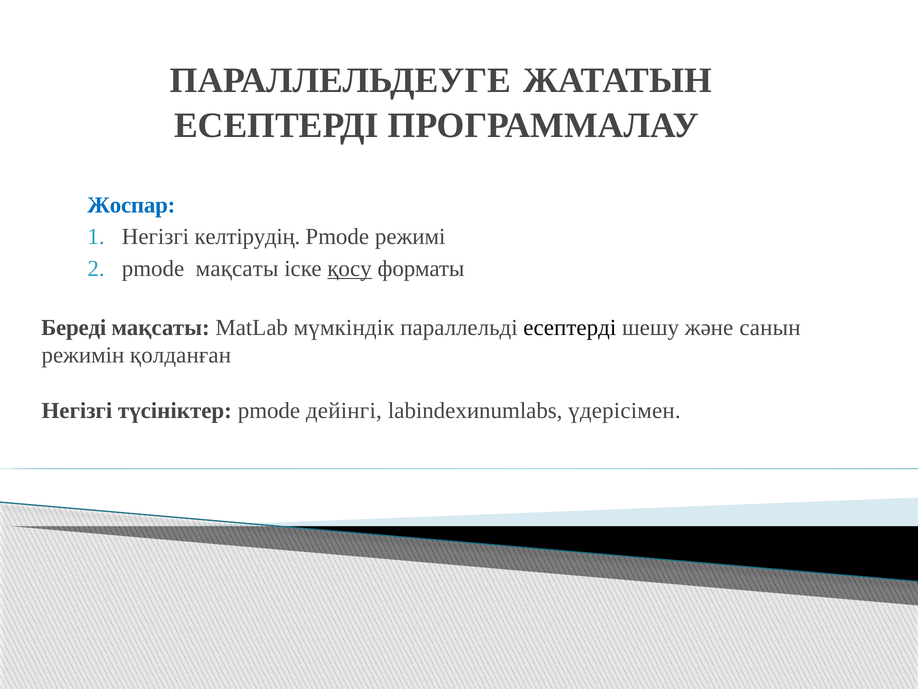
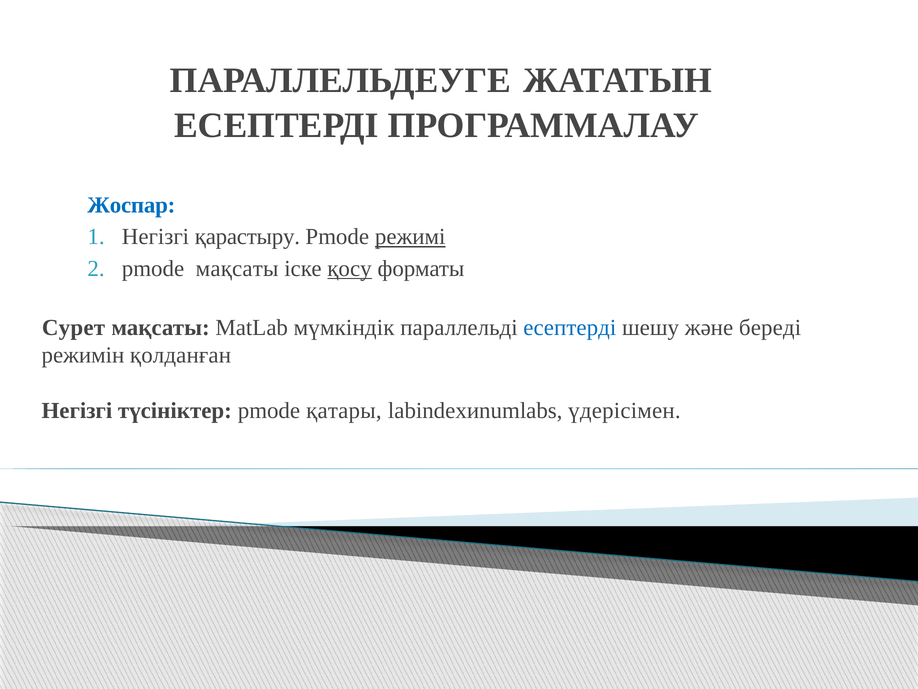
келтірудің: келтірудің -> қарастыру
режимі underline: none -> present
Береді: Береді -> Сурет
есептерді at (570, 328) colour: black -> blue
санын: санын -> береді
дейінгі: дейінгі -> қатары
